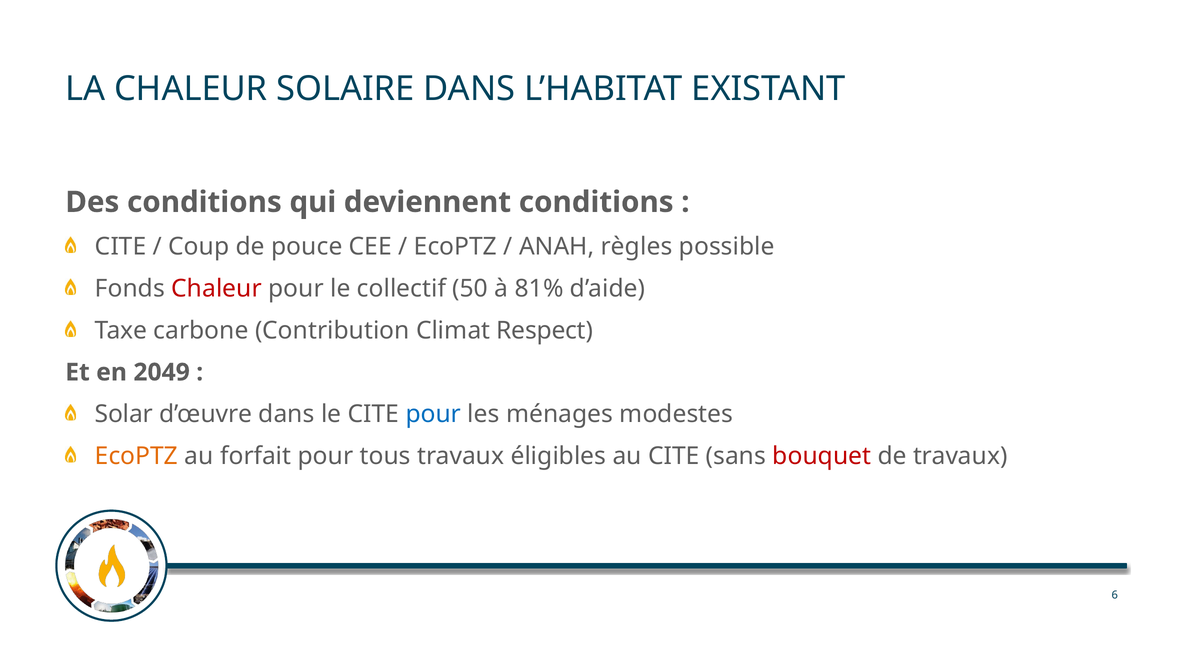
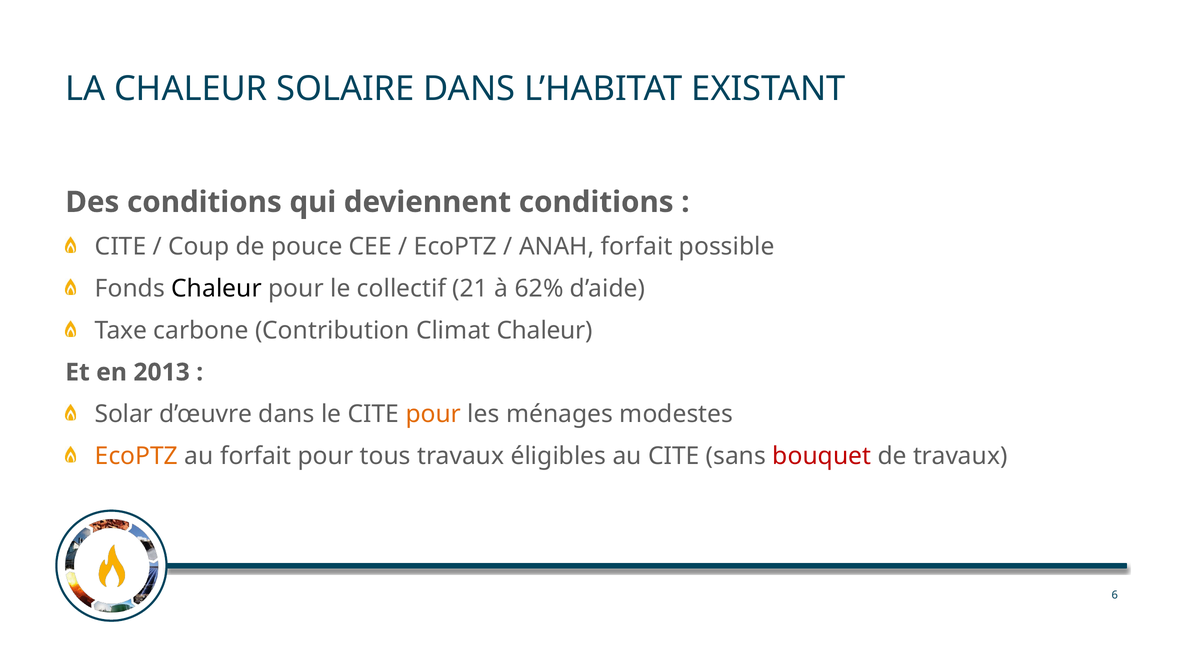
ANAH règles: règles -> forfait
Chaleur at (217, 289) colour: red -> black
50: 50 -> 21
81%: 81% -> 62%
Climat Respect: Respect -> Chaleur
2049: 2049 -> 2013
pour at (433, 414) colour: blue -> orange
